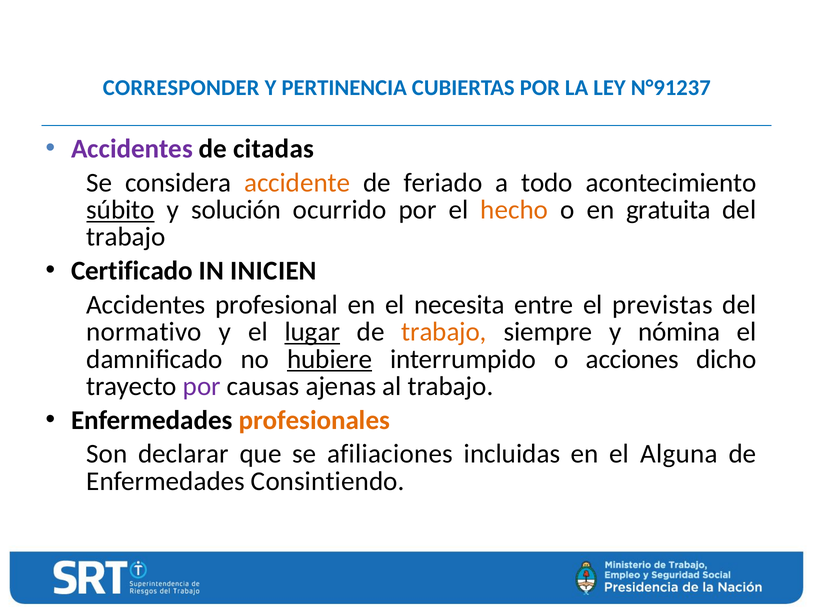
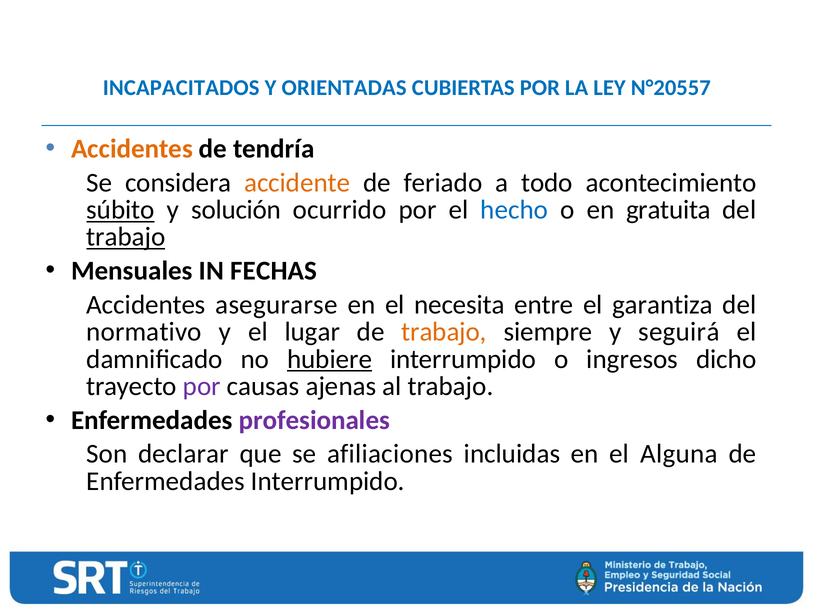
CORRESPONDER: CORRESPONDER -> INCAPACITADOS
PERTINENCIA: PERTINENCIA -> ORIENTADAS
N°91237: N°91237 -> N°20557
Accidentes at (132, 149) colour: purple -> orange
citadas: citadas -> tendría
hecho colour: orange -> blue
trabajo at (126, 237) underline: none -> present
Certificado: Certificado -> Mensuales
INICIEN: INICIEN -> FECHAS
profesional: profesional -> asegurarse
previstas: previstas -> garantiza
lugar underline: present -> none
nómina: nómina -> seguirá
acciones: acciones -> ingresos
profesionales colour: orange -> purple
Enfermedades Consintiendo: Consintiendo -> Interrumpido
